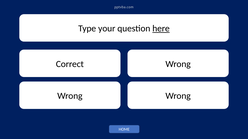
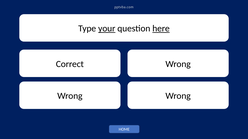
your underline: none -> present
